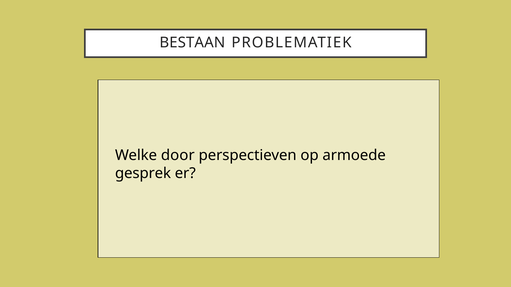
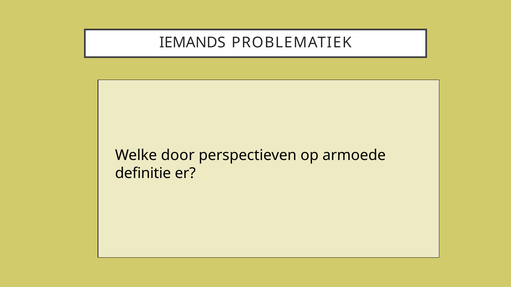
BESTAAN: BESTAAN -> IEMANDS
gesprek: gesprek -> definitie
